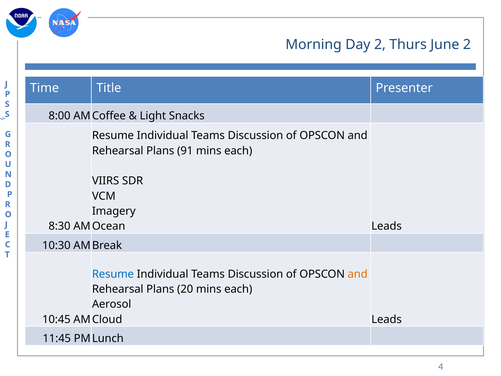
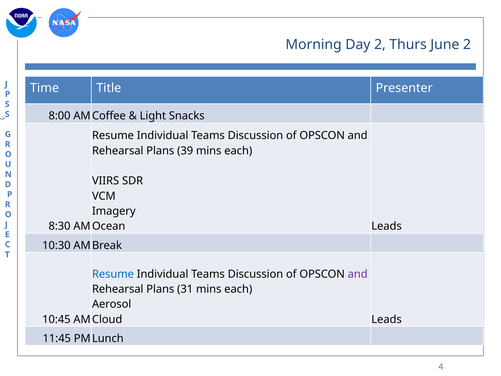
91: 91 -> 39
and at (358, 274) colour: orange -> purple
20: 20 -> 31
